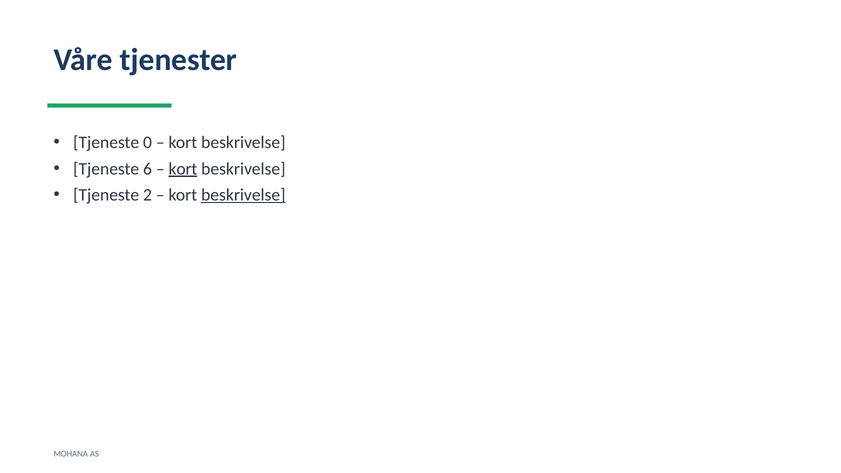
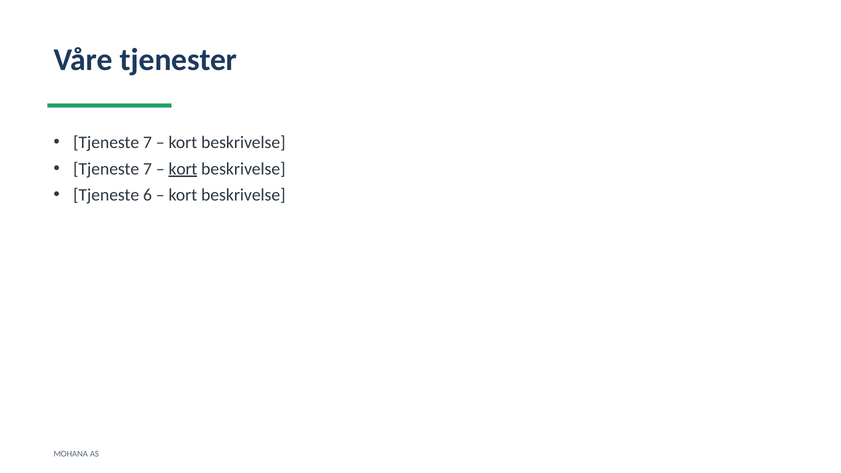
0 at (147, 142): 0 -> 7
6 at (147, 169): 6 -> 7
2: 2 -> 6
beskrivelse at (243, 195) underline: present -> none
